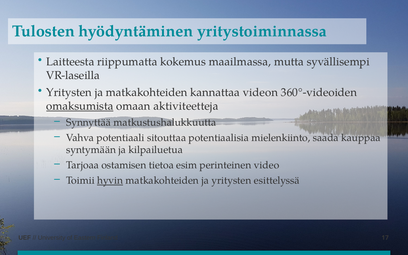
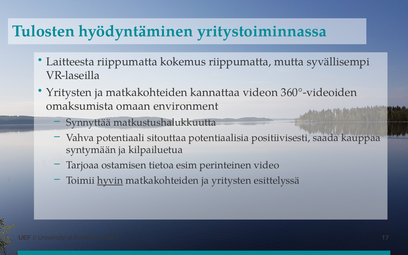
kokemus maailmassa: maailmassa -> riippumatta
omaksumista underline: present -> none
aktiviteetteja: aktiviteetteja -> environment
mielenkiinto: mielenkiinto -> positiivisesti
